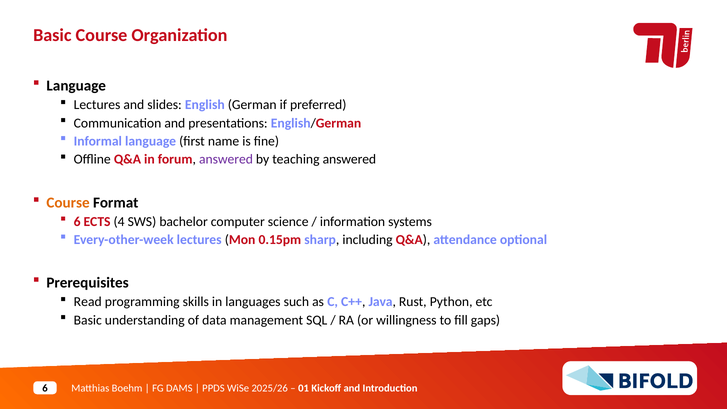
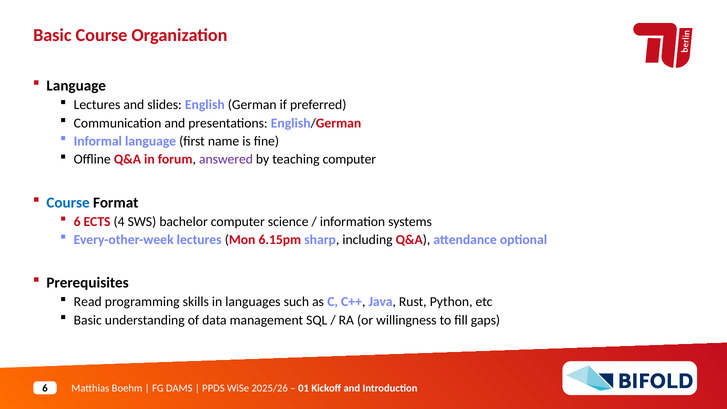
teaching answered: answered -> computer
Course at (68, 202) colour: orange -> blue
0.15pm: 0.15pm -> 6.15pm
